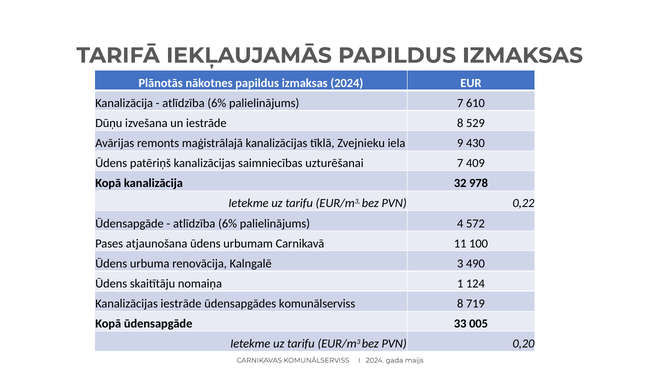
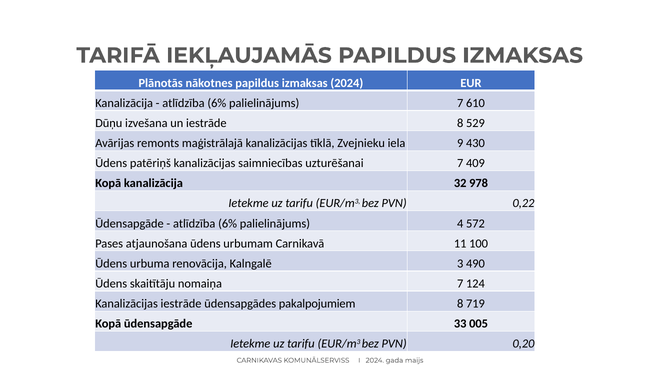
nomaiņa 1: 1 -> 7
ūdensapgādes komunālserviss: komunālserviss -> pakalpojumiem
